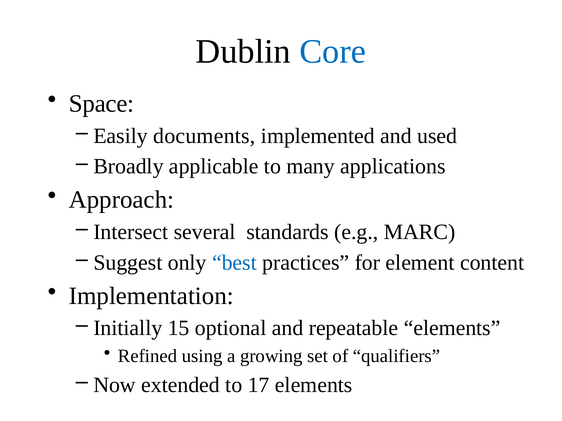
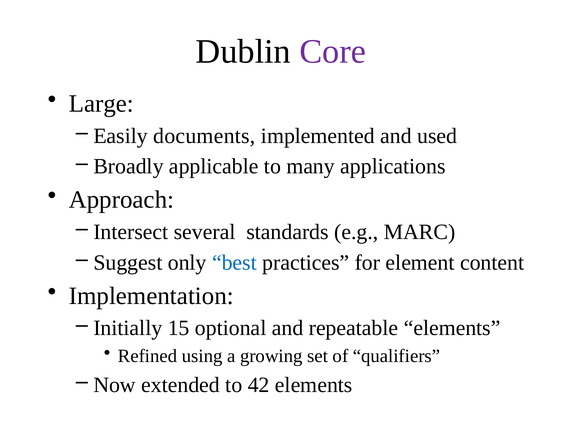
Core colour: blue -> purple
Space: Space -> Large
17: 17 -> 42
